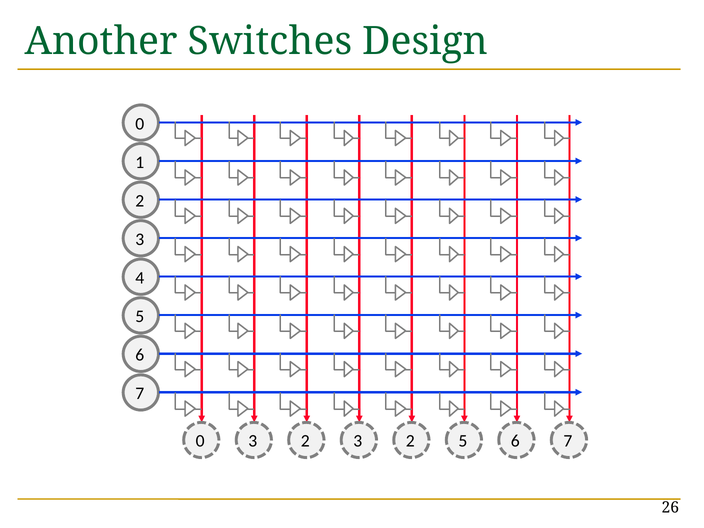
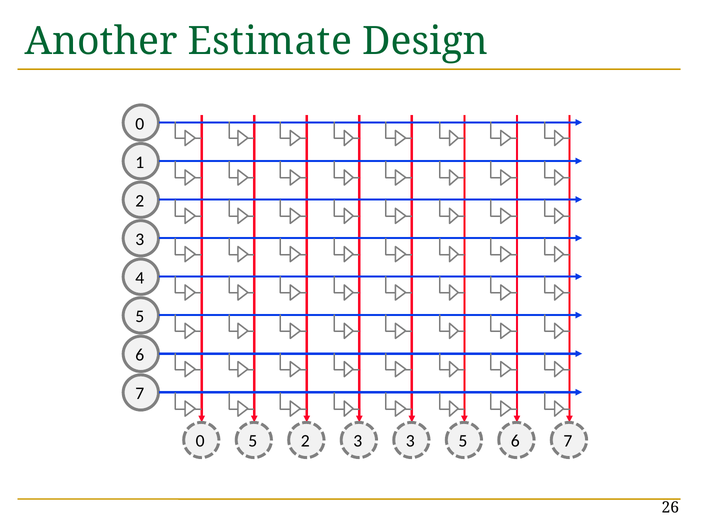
Switches: Switches -> Estimate
0 3: 3 -> 5
2 3 2: 2 -> 3
